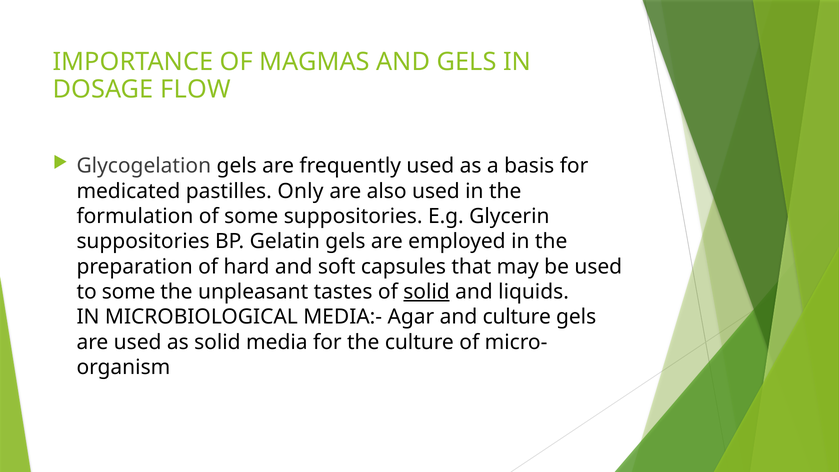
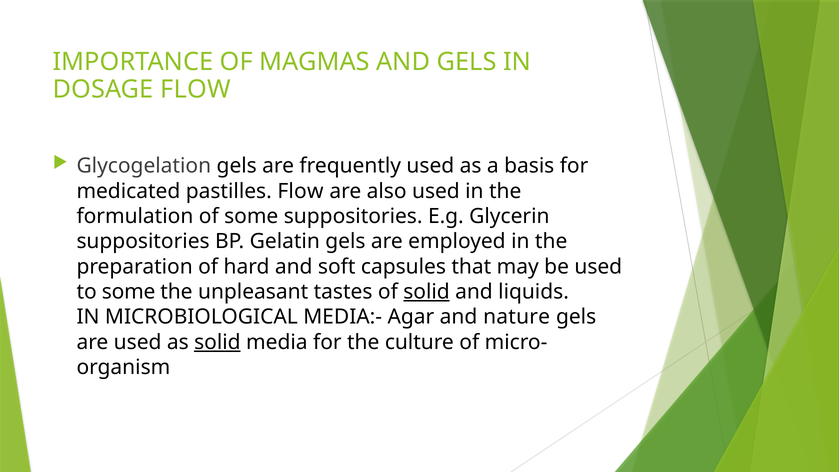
pastilles Only: Only -> Flow
and culture: culture -> nature
solid at (217, 342) underline: none -> present
